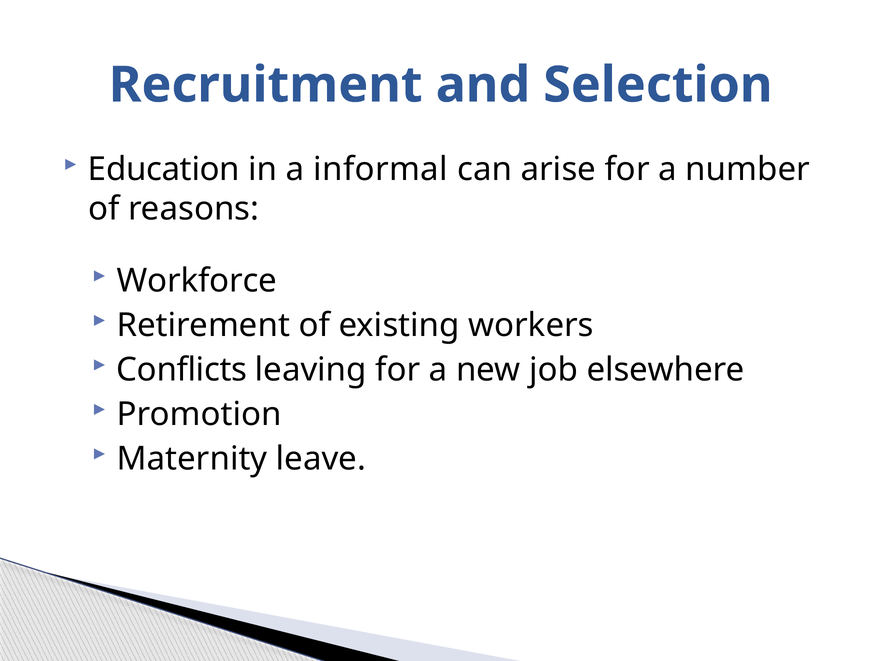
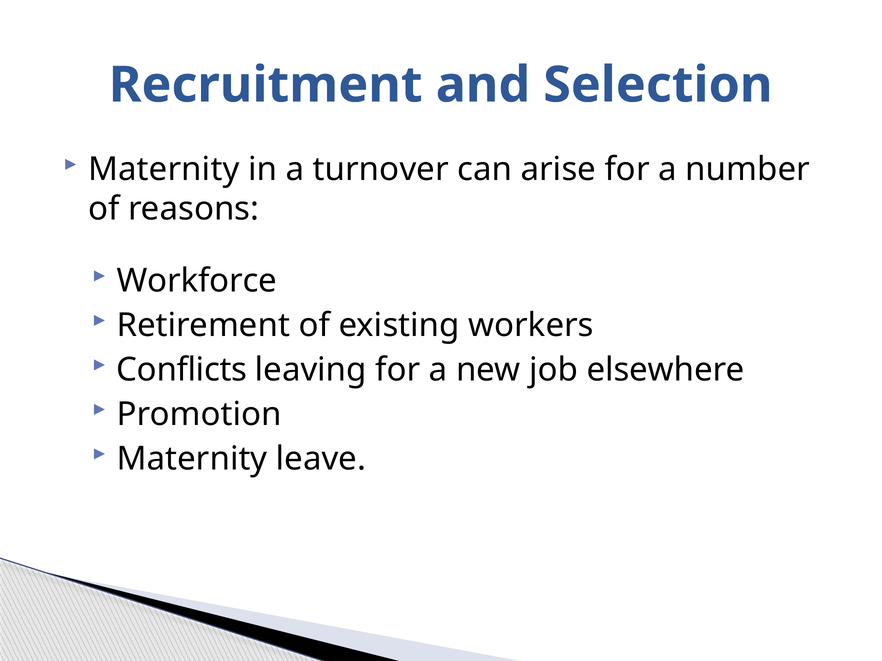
Education at (164, 169): Education -> Maternity
informal: informal -> turnover
